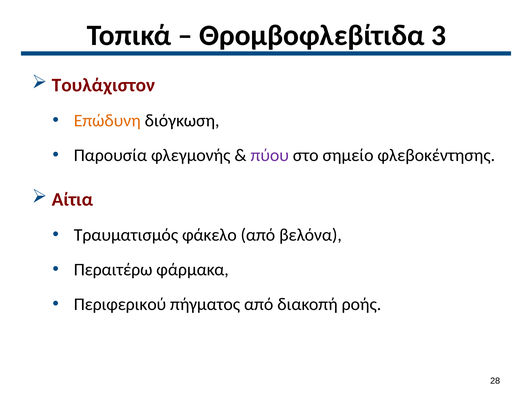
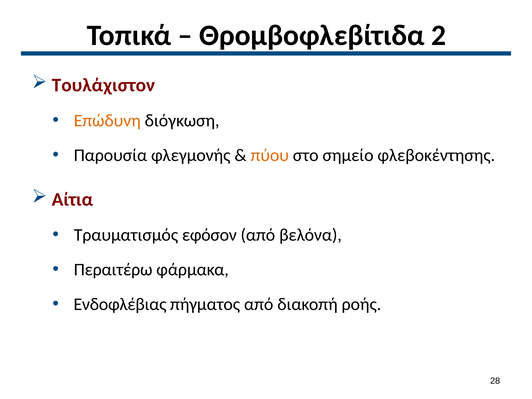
3: 3 -> 2
πύου colour: purple -> orange
φάκελο: φάκελο -> εφόσον
Περιφερικού: Περιφερικού -> Ενδοφλέβιας
